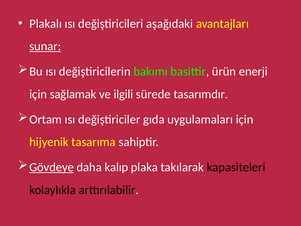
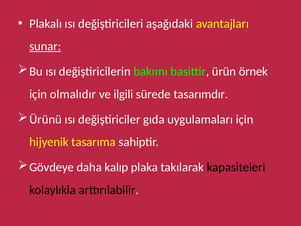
enerji: enerji -> örnek
sağlamak: sağlamak -> olmalıdır
Ortam: Ortam -> Ürünü
Gövdeye underline: present -> none
